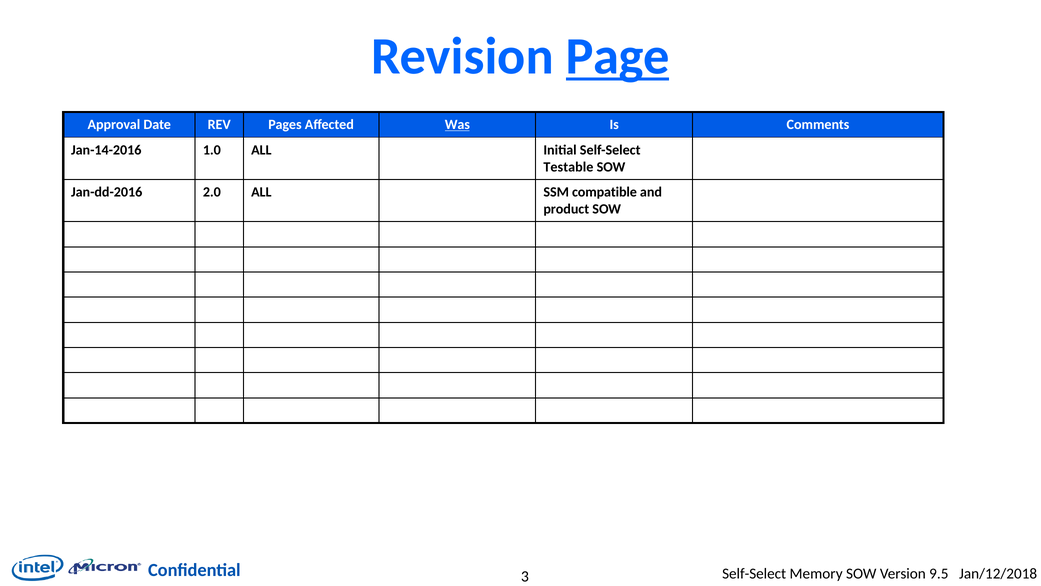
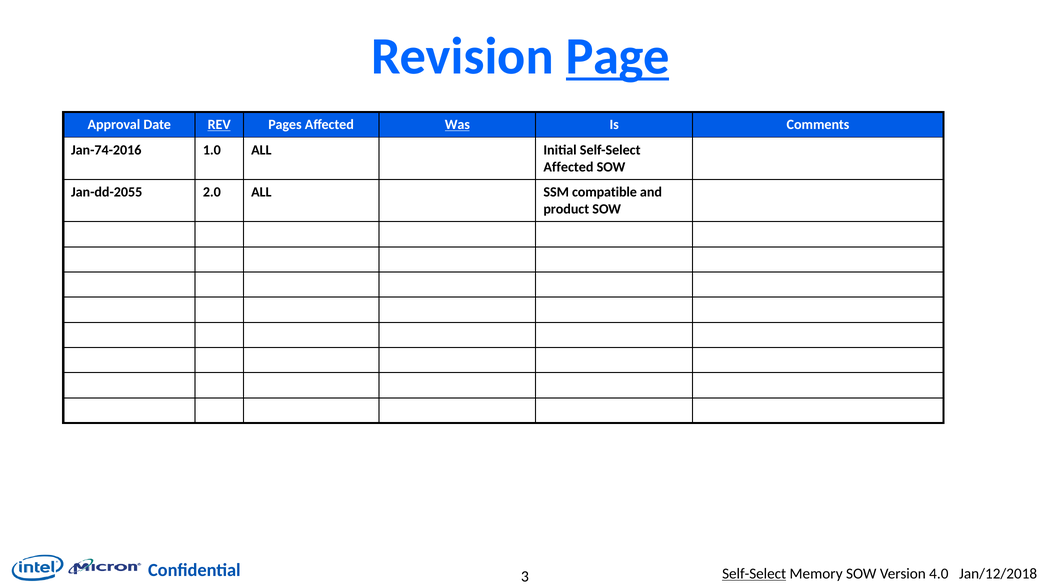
REV underline: none -> present
Jan-14-2016: Jan-14-2016 -> Jan-74-2016
Testable at (568, 167): Testable -> Affected
Jan-dd-2016: Jan-dd-2016 -> Jan-dd-2055
Self-Select at (754, 573) underline: none -> present
9.5: 9.5 -> 4.0
